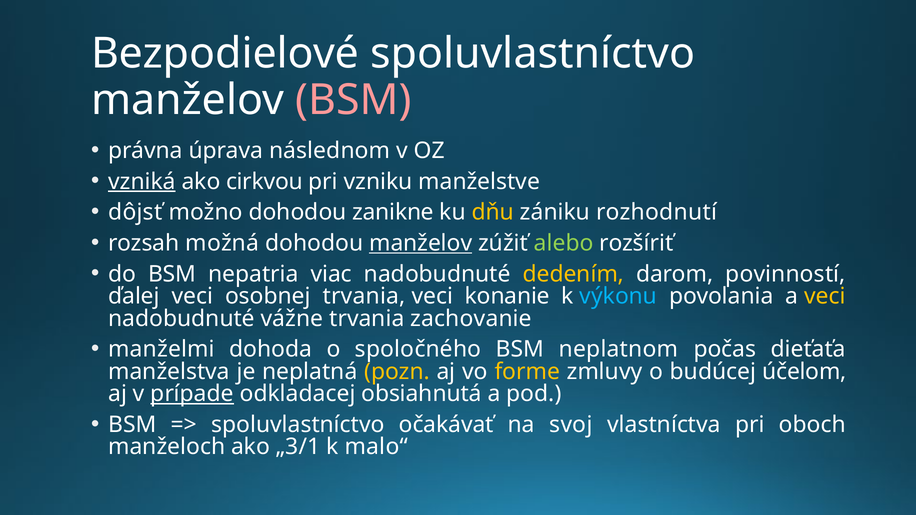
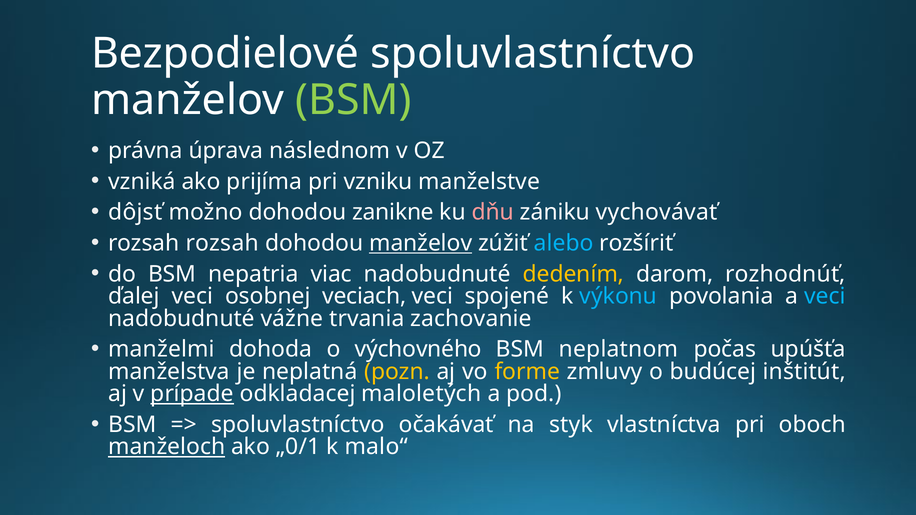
BSM at (353, 100) colour: pink -> light green
vzniká underline: present -> none
cirkvou: cirkvou -> prijíma
dňu colour: yellow -> pink
rozhodnutí: rozhodnutí -> vychovávať
rozsah možná: možná -> rozsah
alebo colour: light green -> light blue
povinností: povinností -> rozhodnúť
osobnej trvania: trvania -> veciach
konanie: konanie -> spojené
veci at (825, 296) colour: yellow -> light blue
spoločného: spoločného -> výchovného
dieťaťa: dieťaťa -> upúšťa
účelom: účelom -> inštitút
obsiahnutá: obsiahnutá -> maloletých
svoj: svoj -> styk
manželoch underline: none -> present
„3/1: „3/1 -> „0/1
